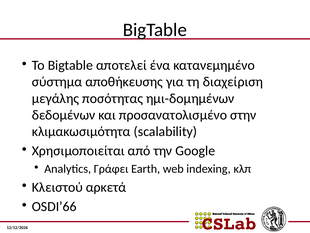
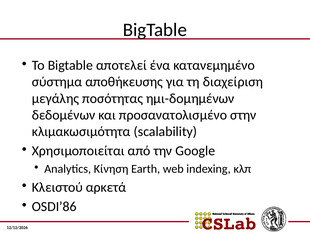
Γράφει: Γράφει -> Κίνηση
OSDI’66: OSDI’66 -> OSDI’86
